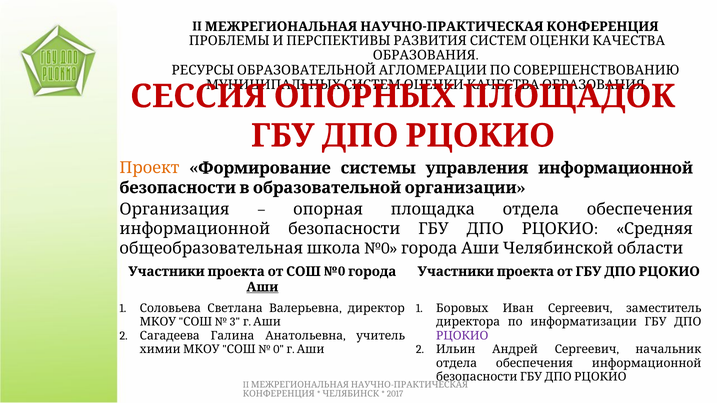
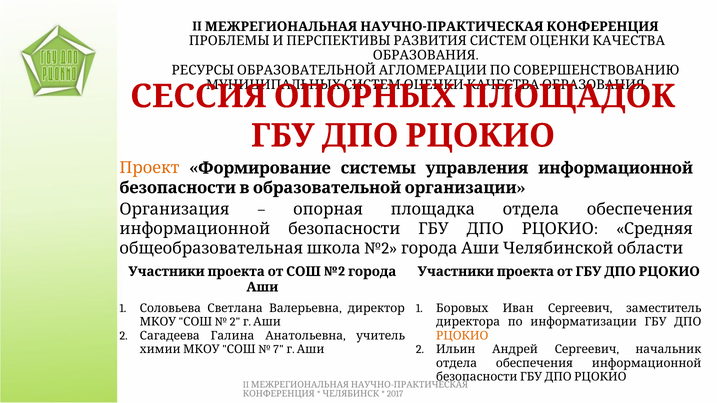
№0 at (381, 249): №0 -> №2
№0 at (334, 272): №0 -> №2
Аши at (262, 287) underline: present -> none
3 at (235, 322): 3 -> 2
РЦОКИО at (462, 336) colour: purple -> orange
0: 0 -> 7
